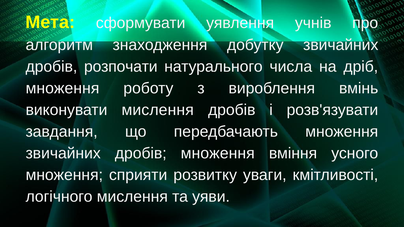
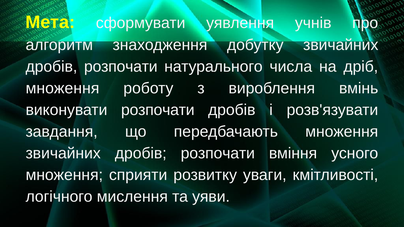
виконувати мислення: мислення -> розпочати
множення at (218, 154): множення -> розпочати
